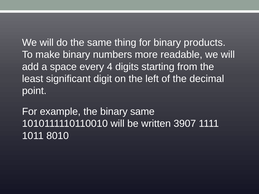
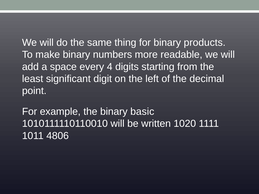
binary same: same -> basic
3907: 3907 -> 1020
8010: 8010 -> 4806
